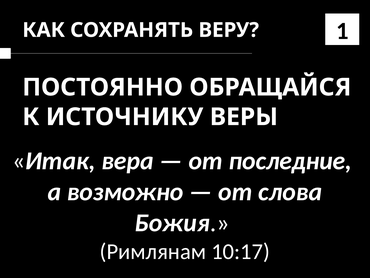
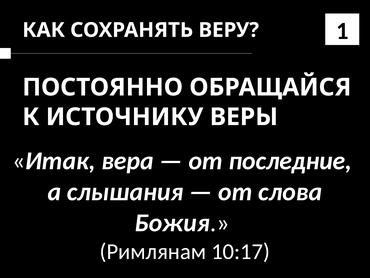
возможно: возможно -> слышания
